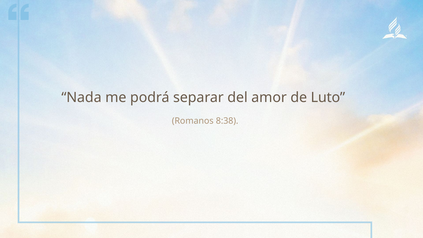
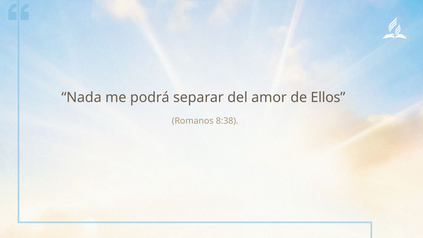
Luto: Luto -> Ellos
